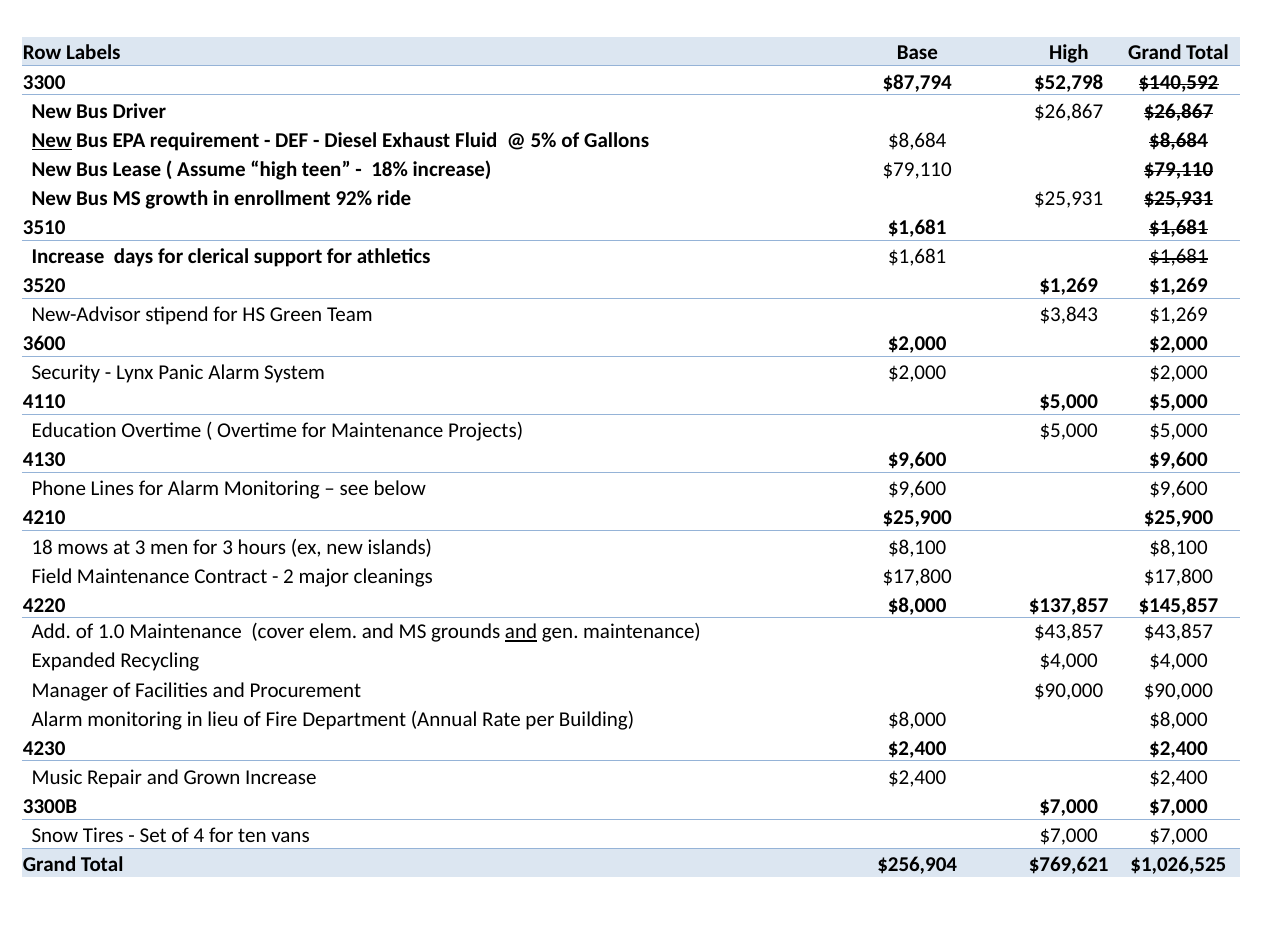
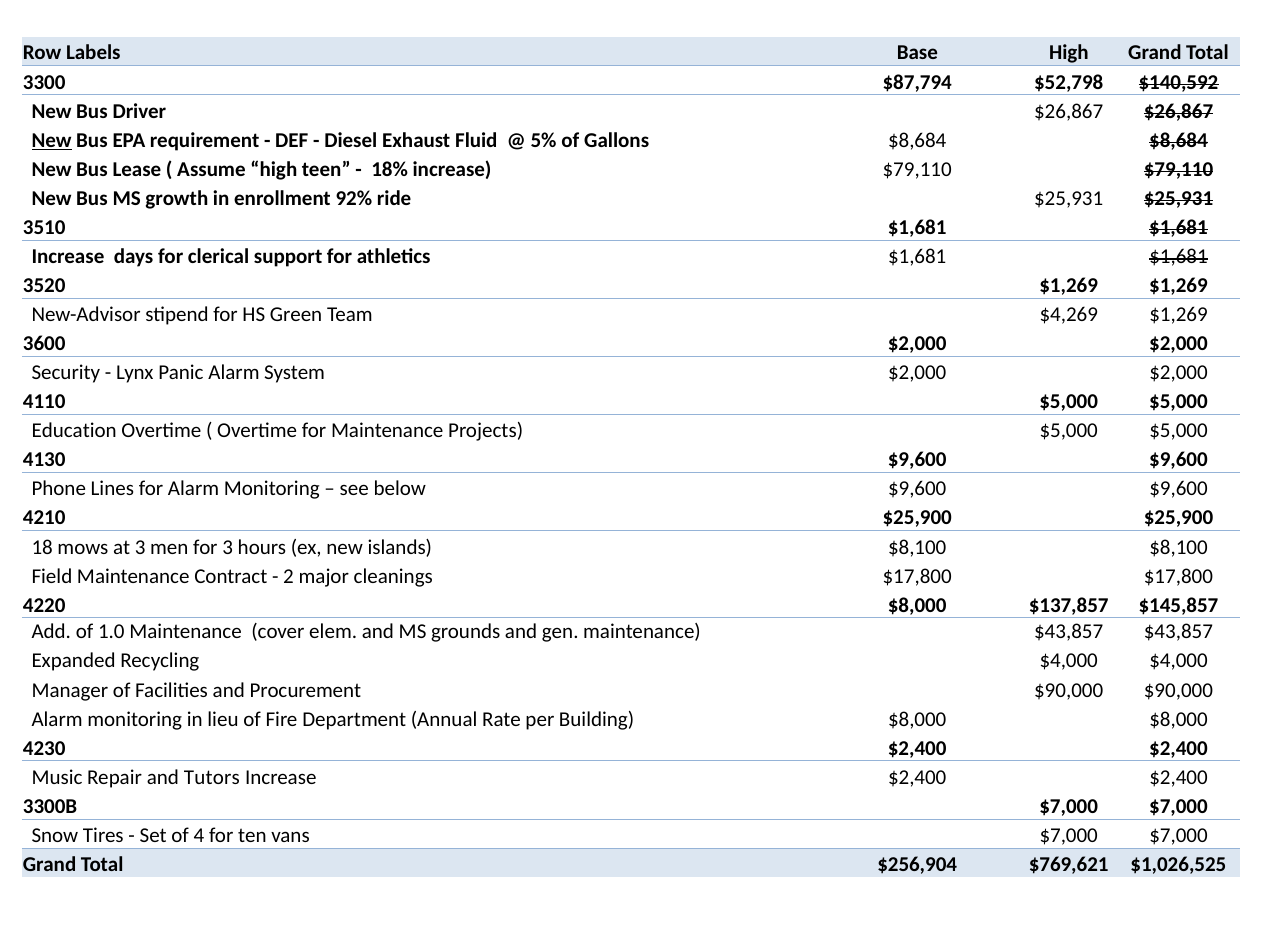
$3,843: $3,843 -> $4,269
and at (521, 631) underline: present -> none
Grown: Grown -> Tutors
